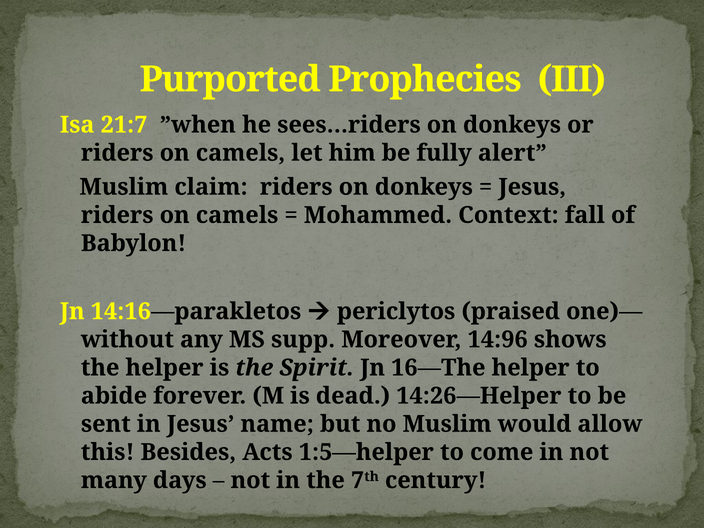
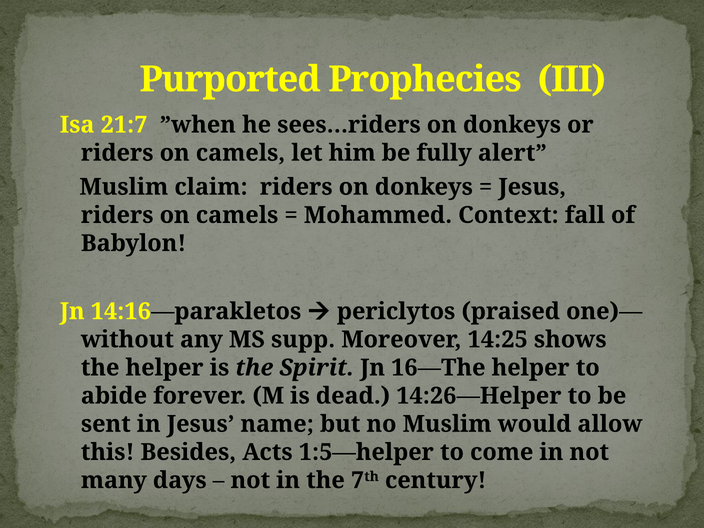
14:96: 14:96 -> 14:25
